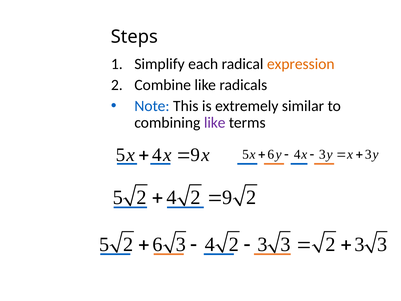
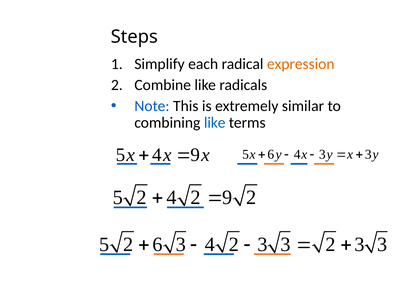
like at (215, 123) colour: purple -> blue
